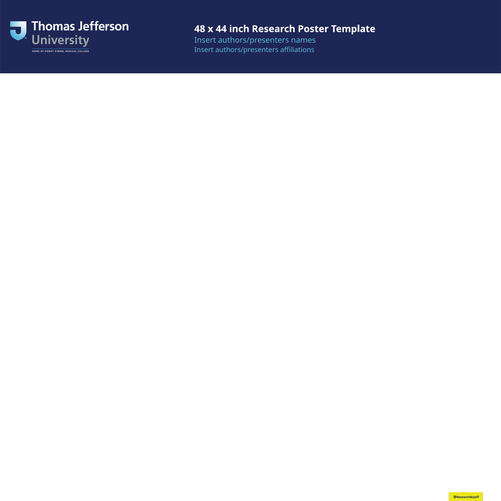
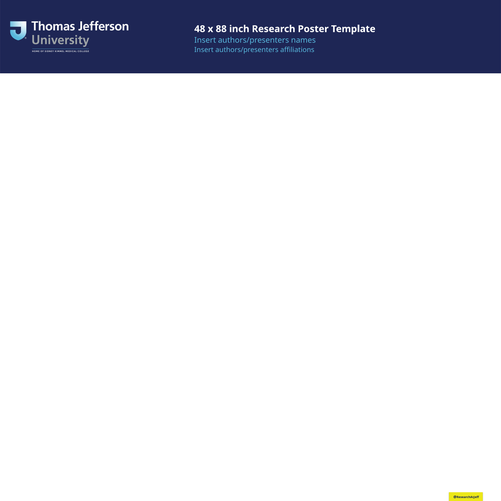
44: 44 -> 88
